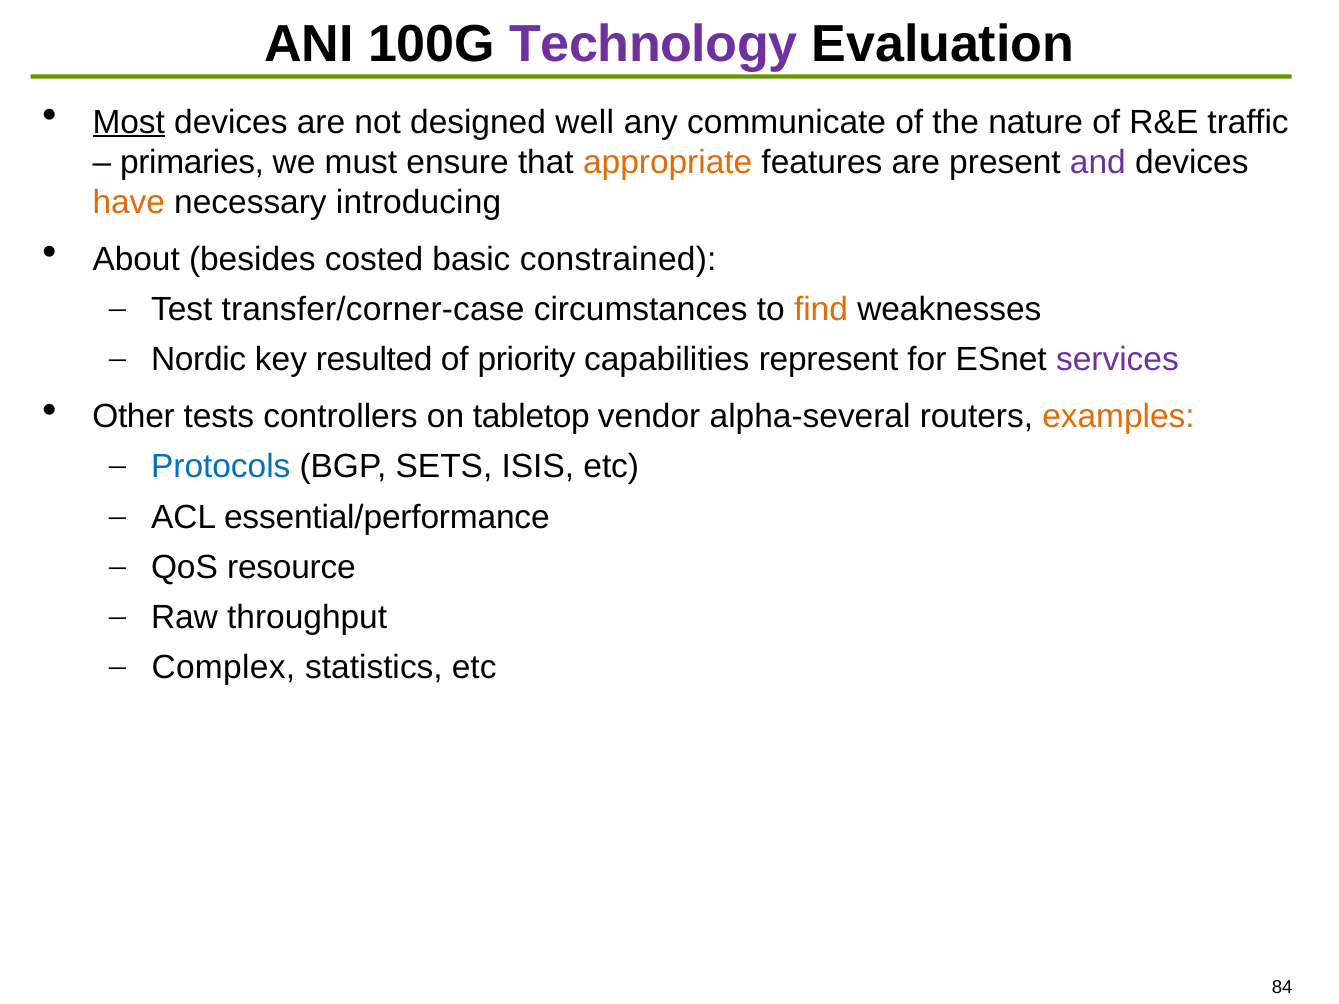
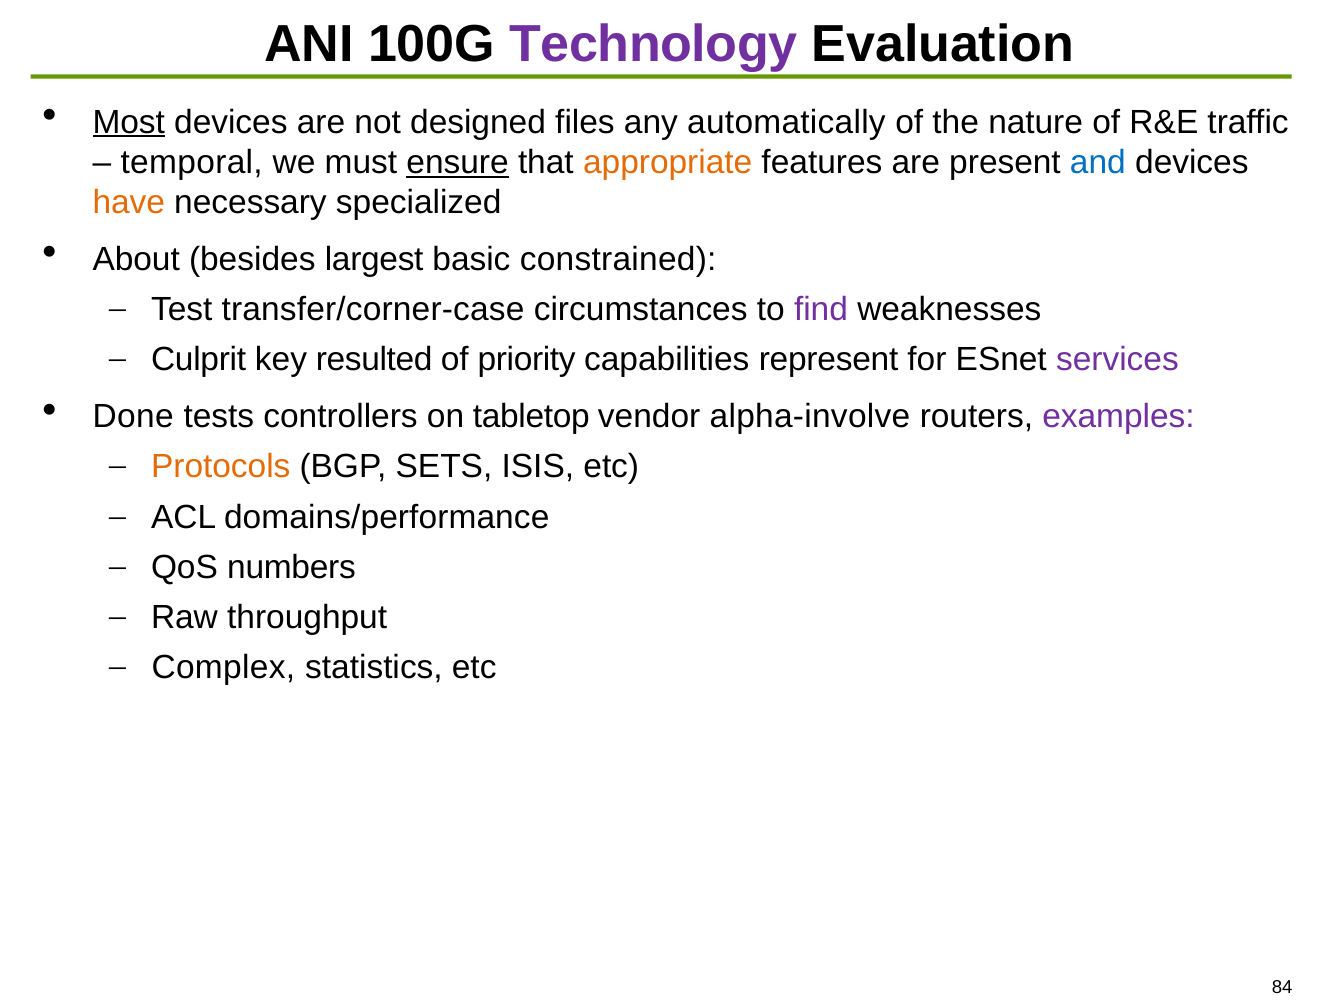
well: well -> files
communicate: communicate -> automatically
primaries: primaries -> temporal
ensure underline: none -> present
and colour: purple -> blue
introducing: introducing -> specialized
costed: costed -> largest
find colour: orange -> purple
Nordic: Nordic -> Culprit
Other: Other -> Done
alpha-several: alpha-several -> alpha-involve
examples colour: orange -> purple
Protocols colour: blue -> orange
essential/performance: essential/performance -> domains/performance
resource: resource -> numbers
